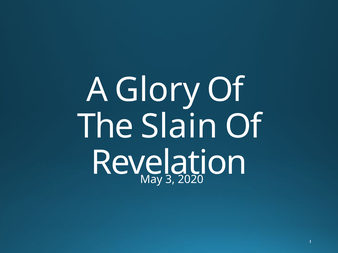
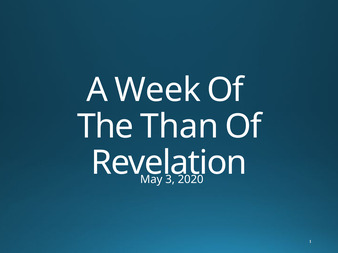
Glory: Glory -> Week
Slain: Slain -> Than
